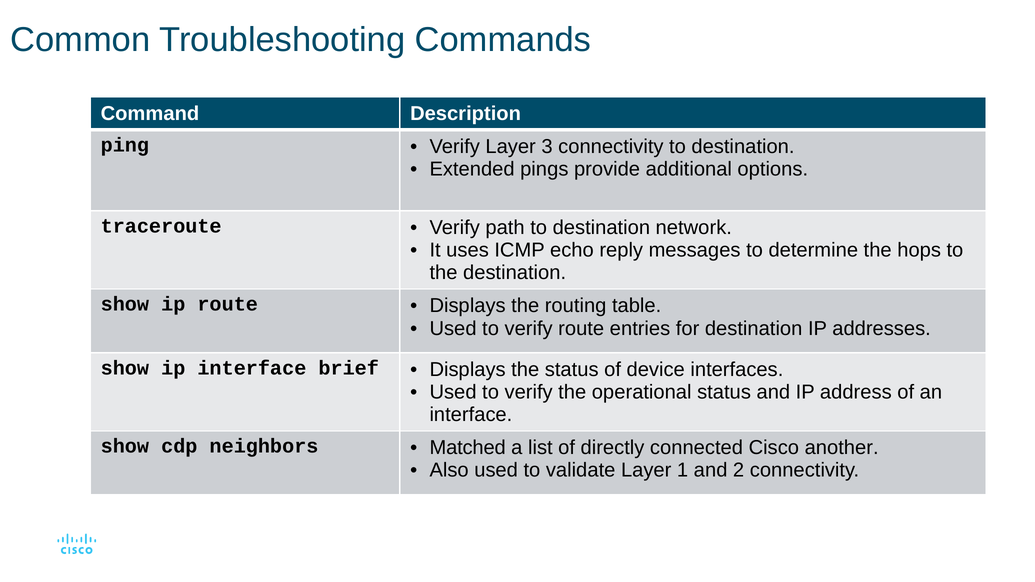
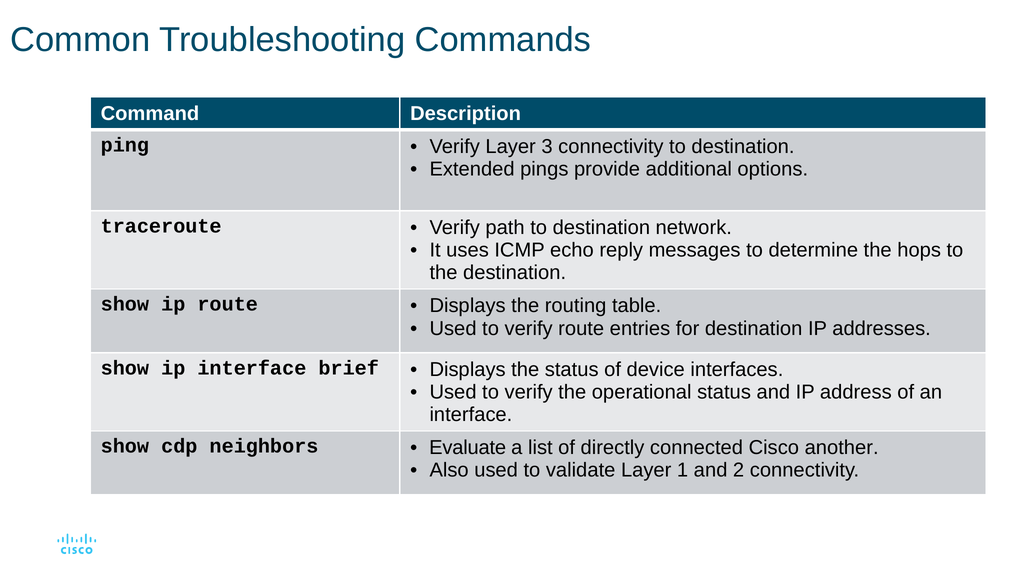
Matched: Matched -> Evaluate
